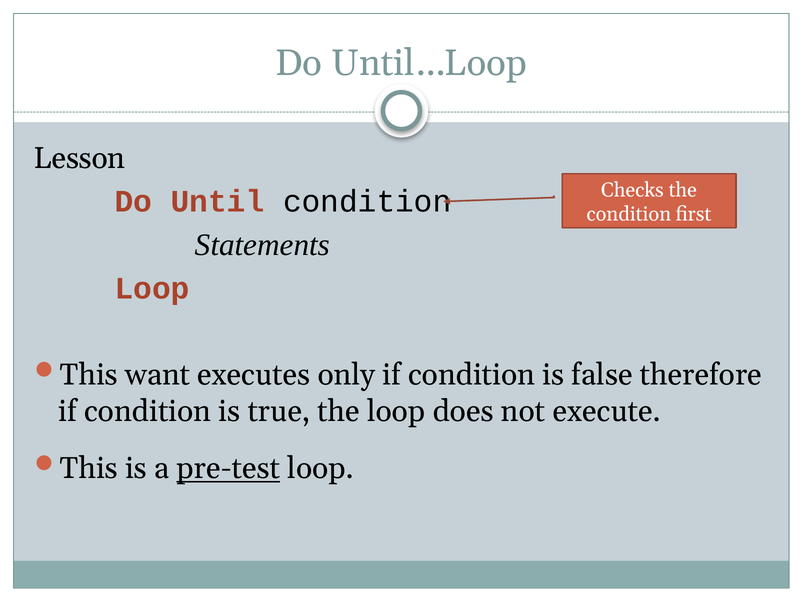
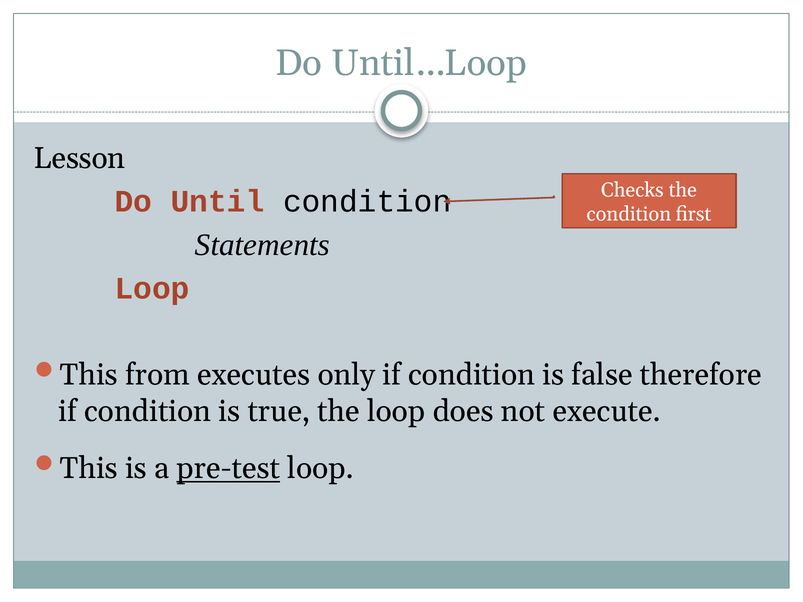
want: want -> from
